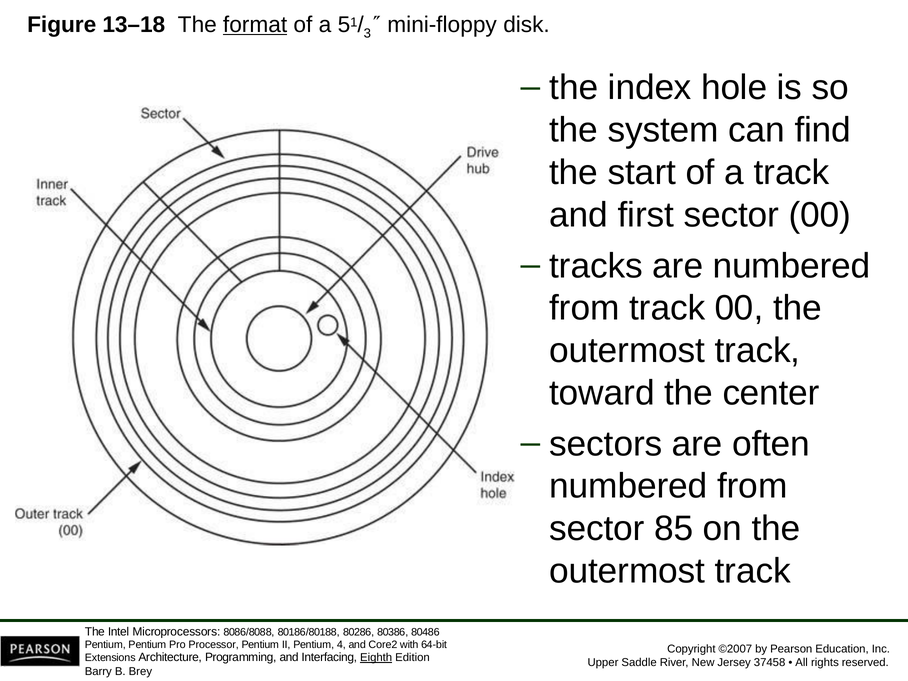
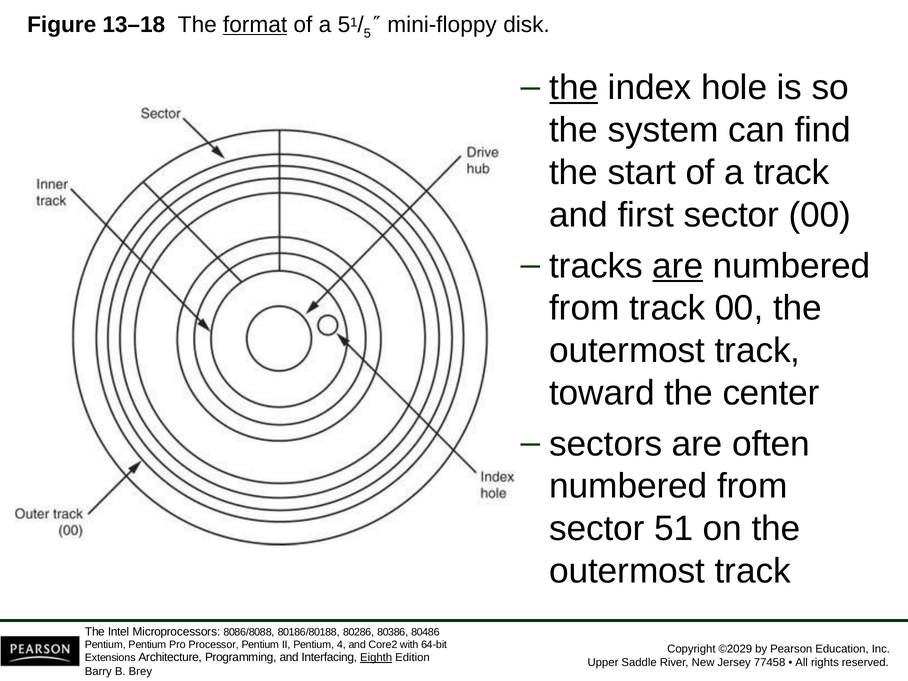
3: 3 -> 5
the at (574, 88) underline: none -> present
are at (678, 266) underline: none -> present
85: 85 -> 51
©2007: ©2007 -> ©2029
37458: 37458 -> 77458
